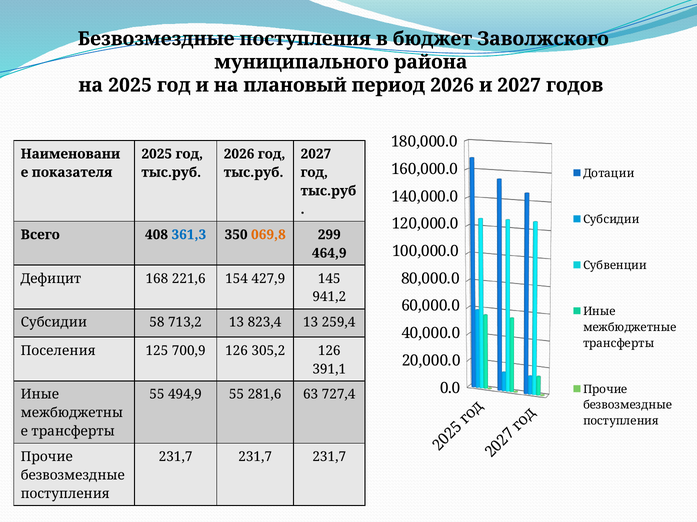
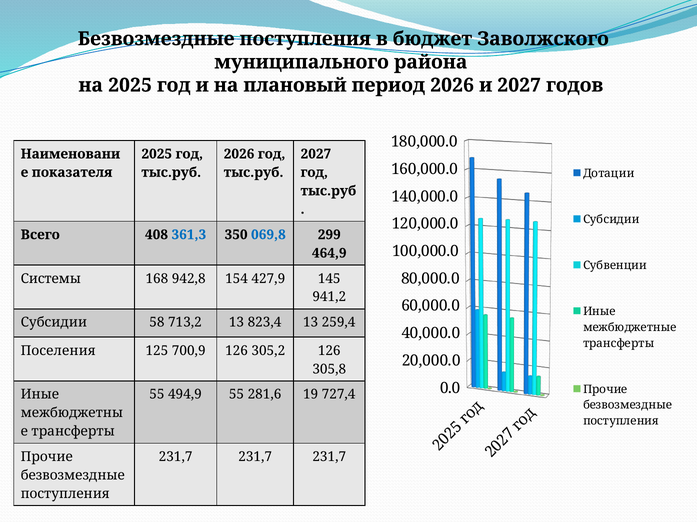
069,8 colour: orange -> blue
Дефицит: Дефицит -> Системы
221,6: 221,6 -> 942,8
391,1: 391,1 -> 305,8
63: 63 -> 19
